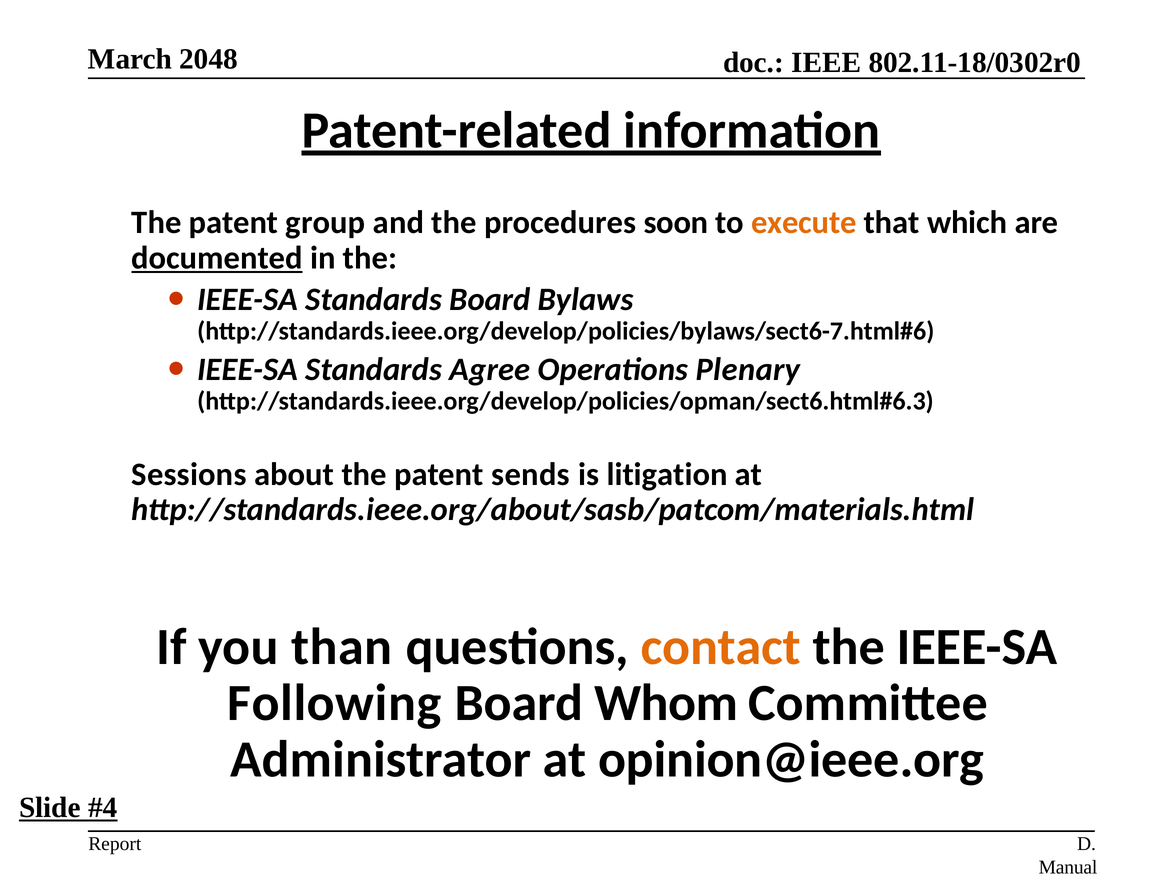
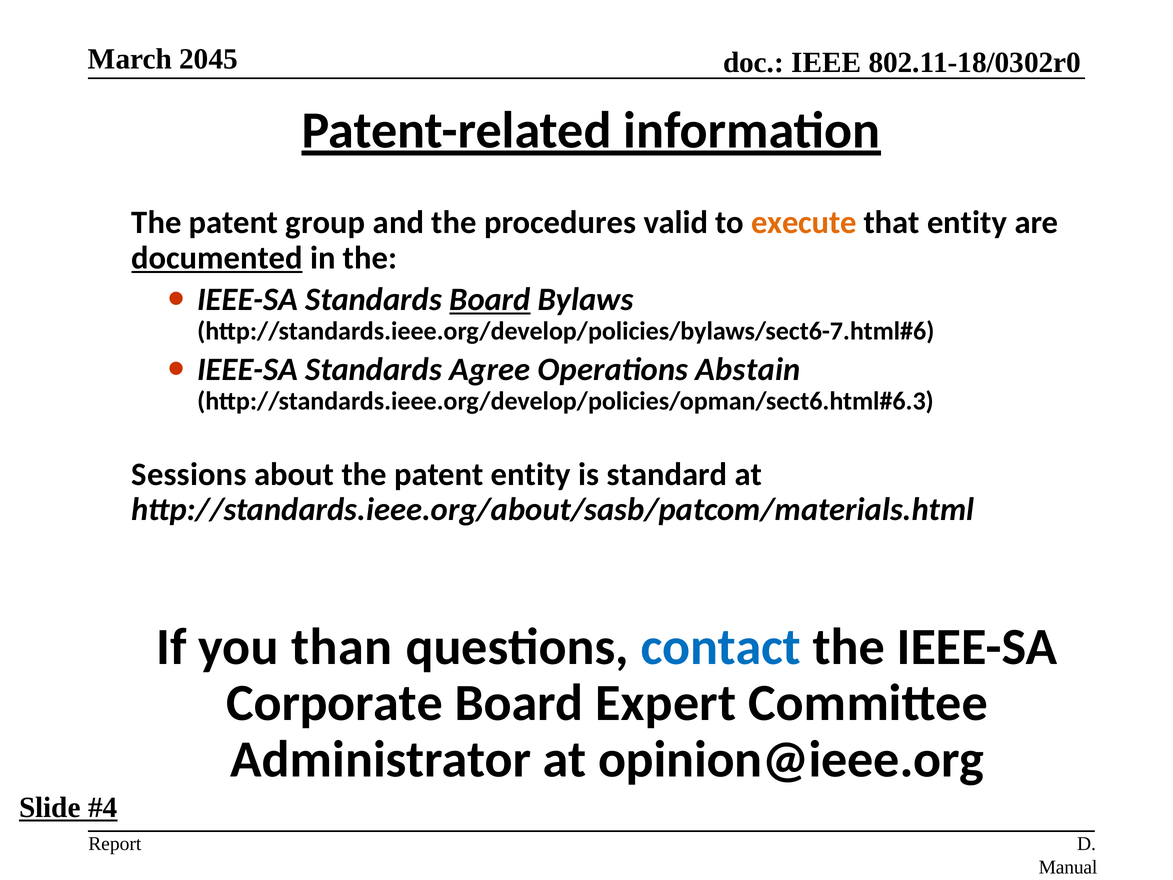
2048: 2048 -> 2045
soon: soon -> valid
that which: which -> entity
Board at (490, 299) underline: none -> present
Plenary: Plenary -> Abstain
patent sends: sends -> entity
litigation: litigation -> standard
contact colour: orange -> blue
Following: Following -> Corporate
Whom: Whom -> Expert
